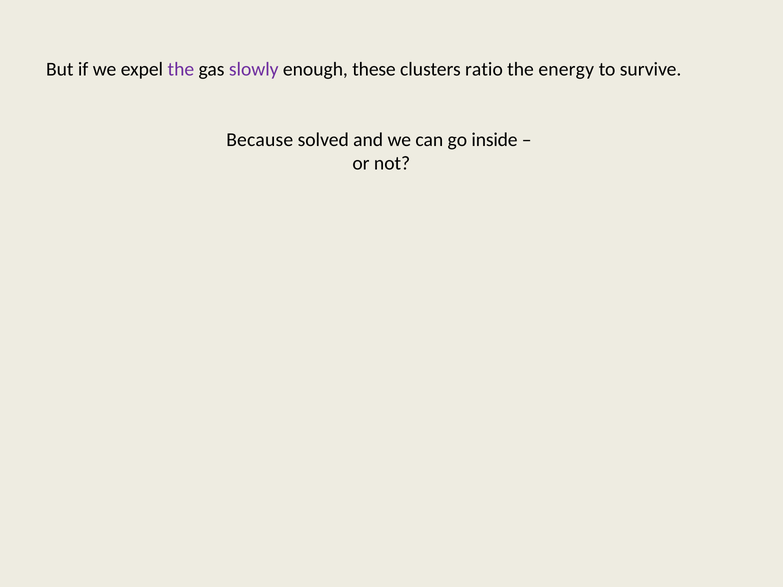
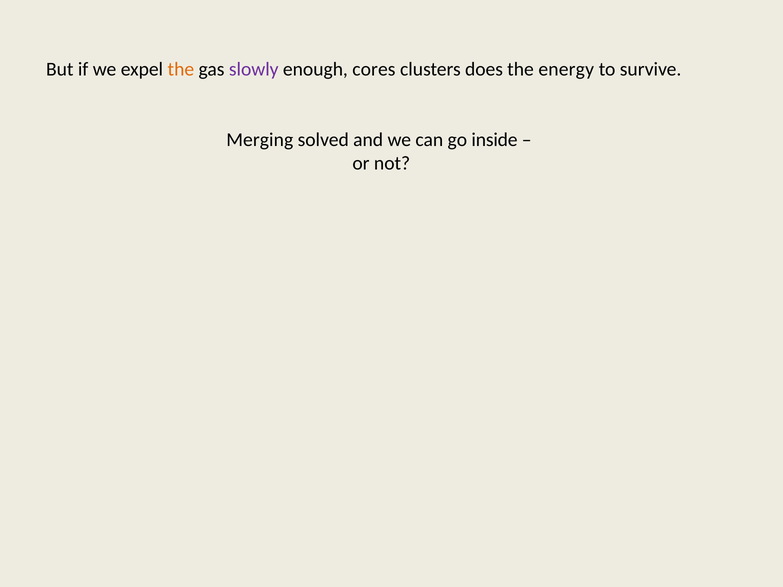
the at (181, 69) colour: purple -> orange
these: these -> cores
ratio: ratio -> does
Because: Because -> Merging
